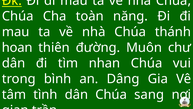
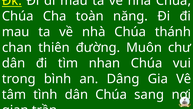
hoan: hoan -> chan
